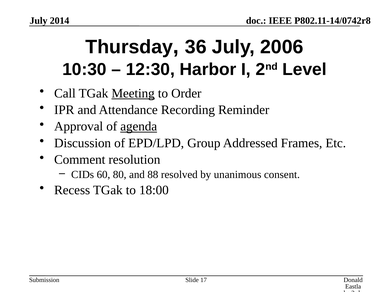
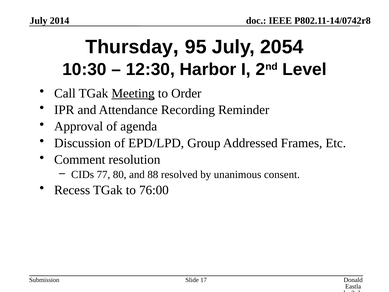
36: 36 -> 95
2006: 2006 -> 2054
agenda underline: present -> none
60: 60 -> 77
18:00: 18:00 -> 76:00
